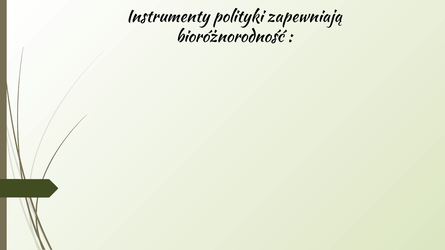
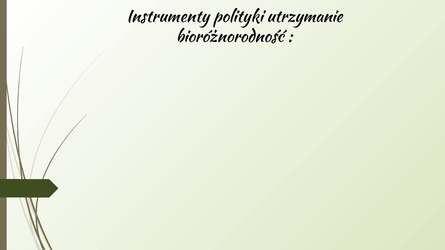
zapewniają: zapewniają -> utrzymanie
